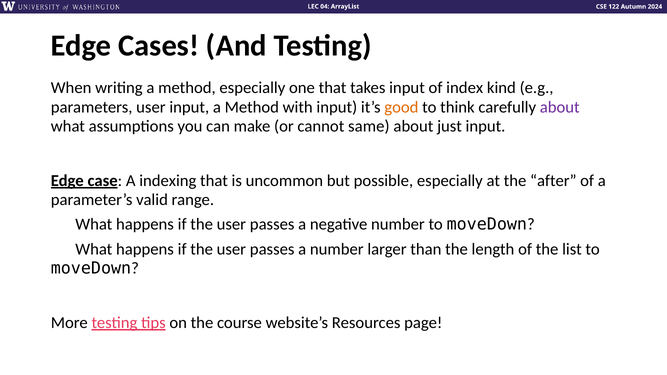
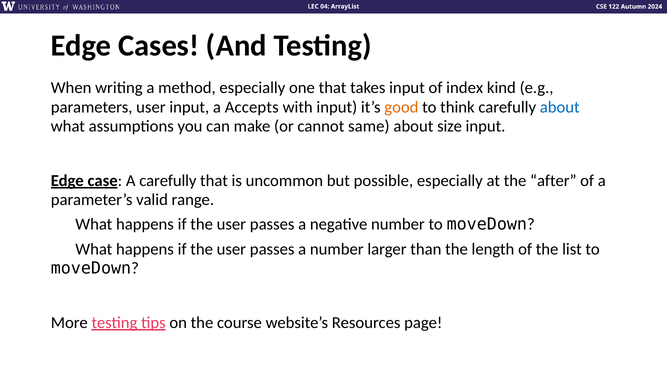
input a Method: Method -> Accepts
about at (560, 107) colour: purple -> blue
just: just -> size
A indexing: indexing -> carefully
